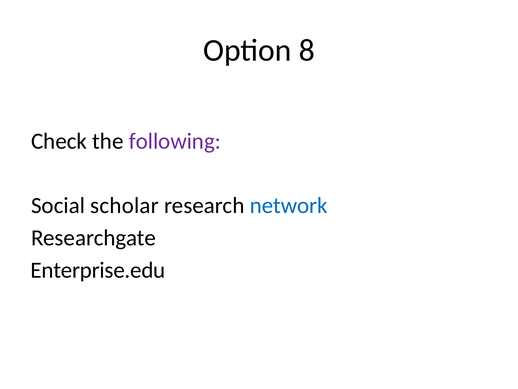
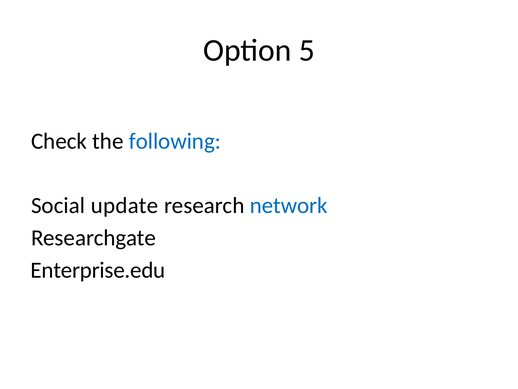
8: 8 -> 5
following colour: purple -> blue
scholar: scholar -> update
